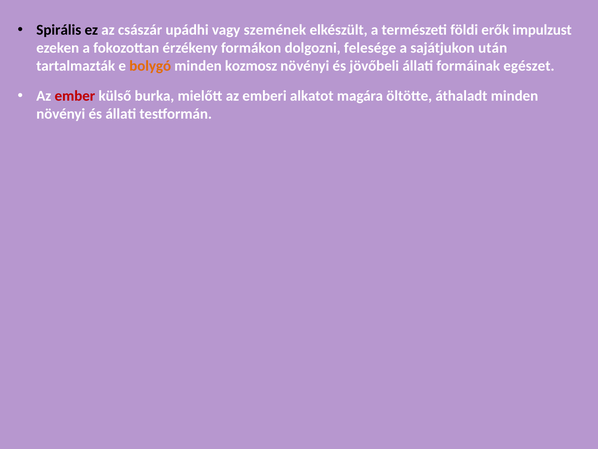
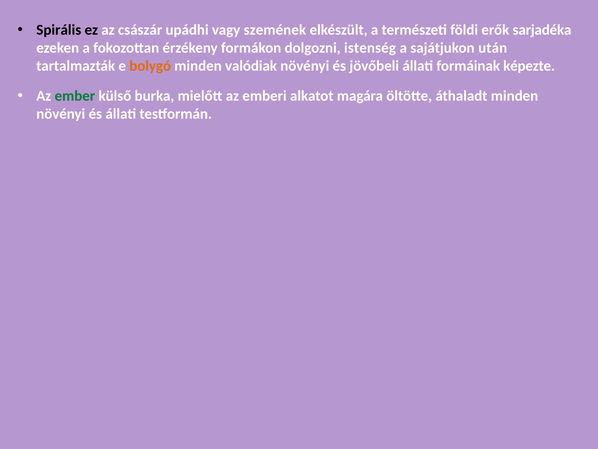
impulzust: impulzust -> sarjadéka
felesége: felesége -> istenség
kozmosz: kozmosz -> valódiak
egészet: egészet -> képezte
ember colour: red -> green
